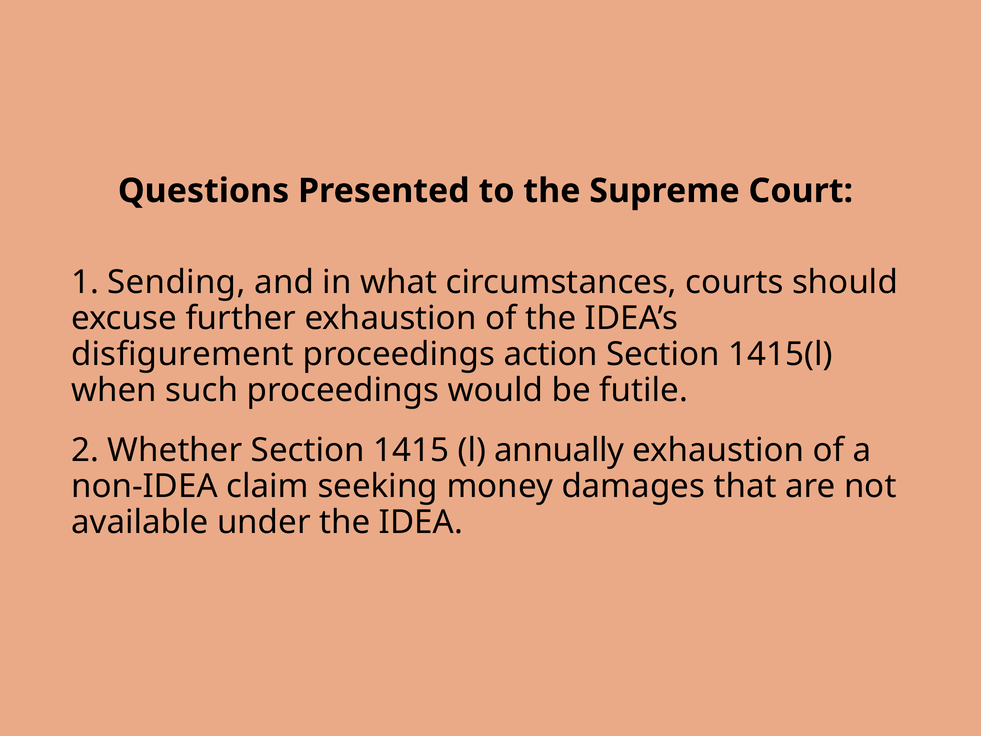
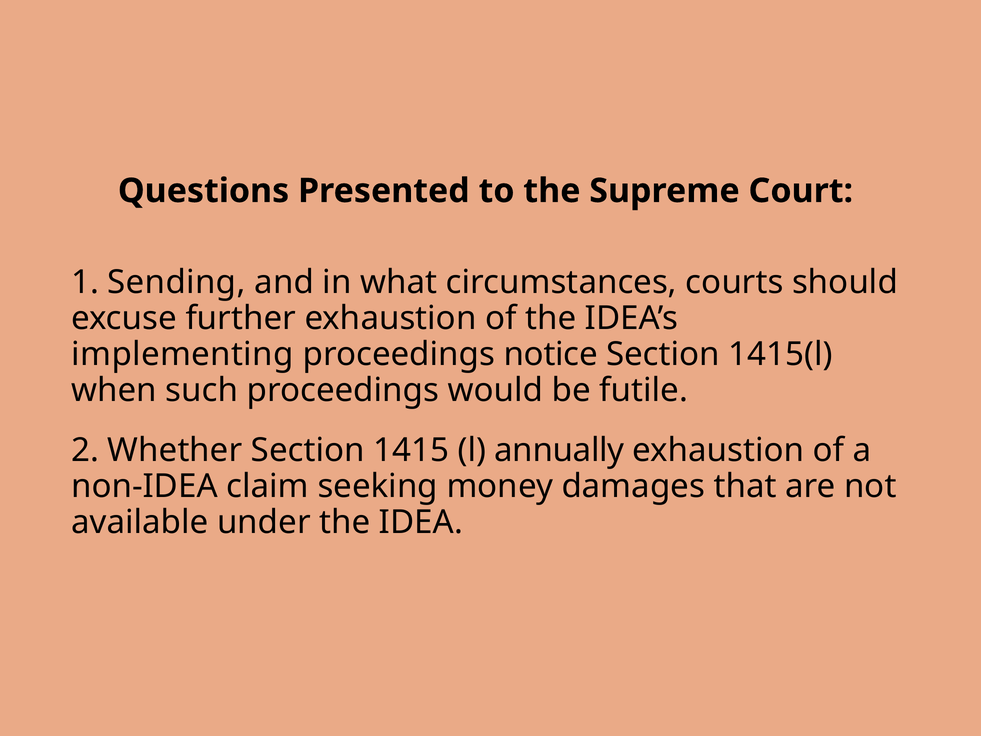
disfigurement: disfigurement -> implementing
action: action -> notice
